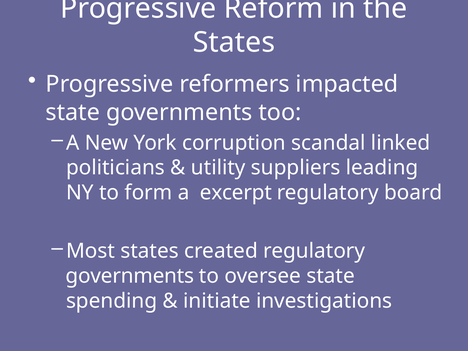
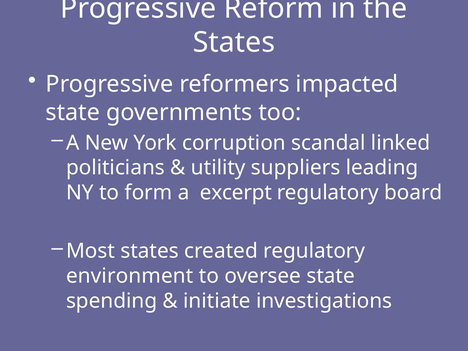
governments at (130, 276): governments -> environment
